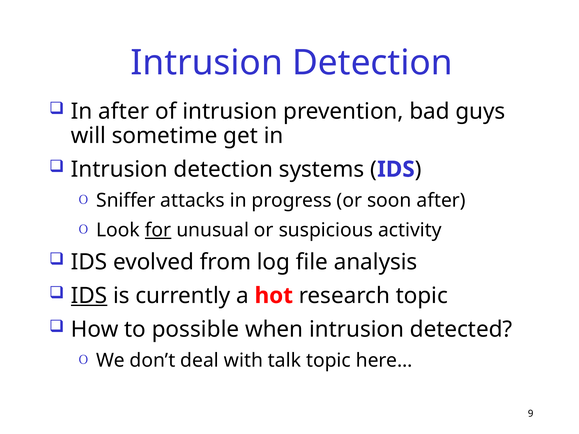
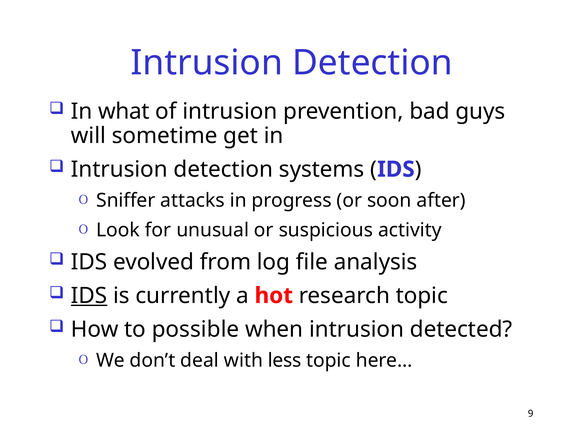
In after: after -> what
for underline: present -> none
talk: talk -> less
